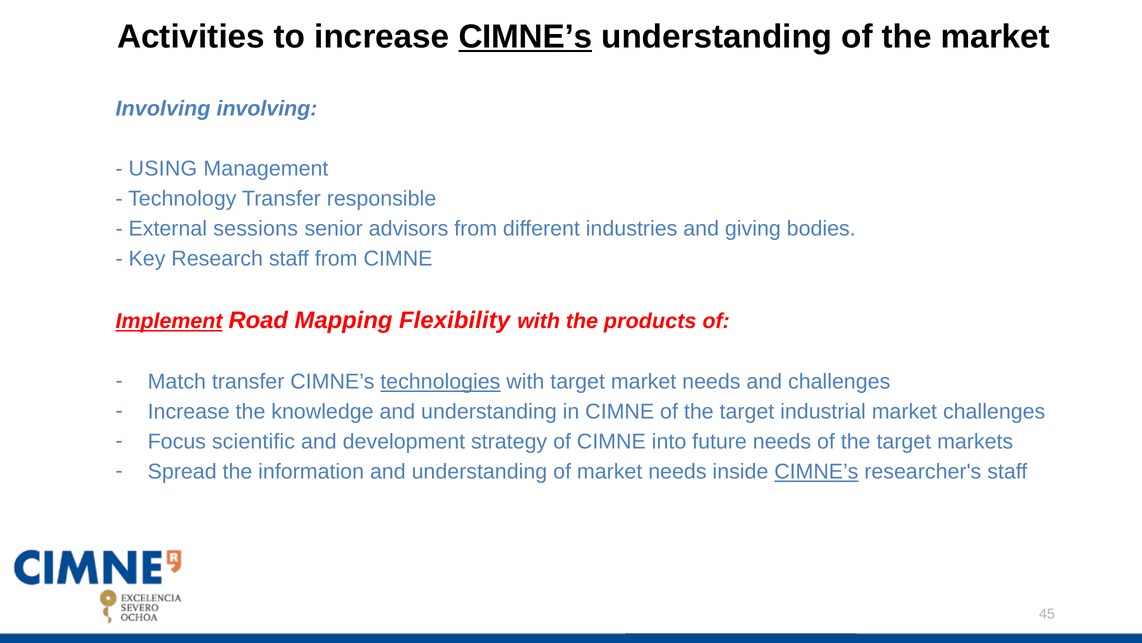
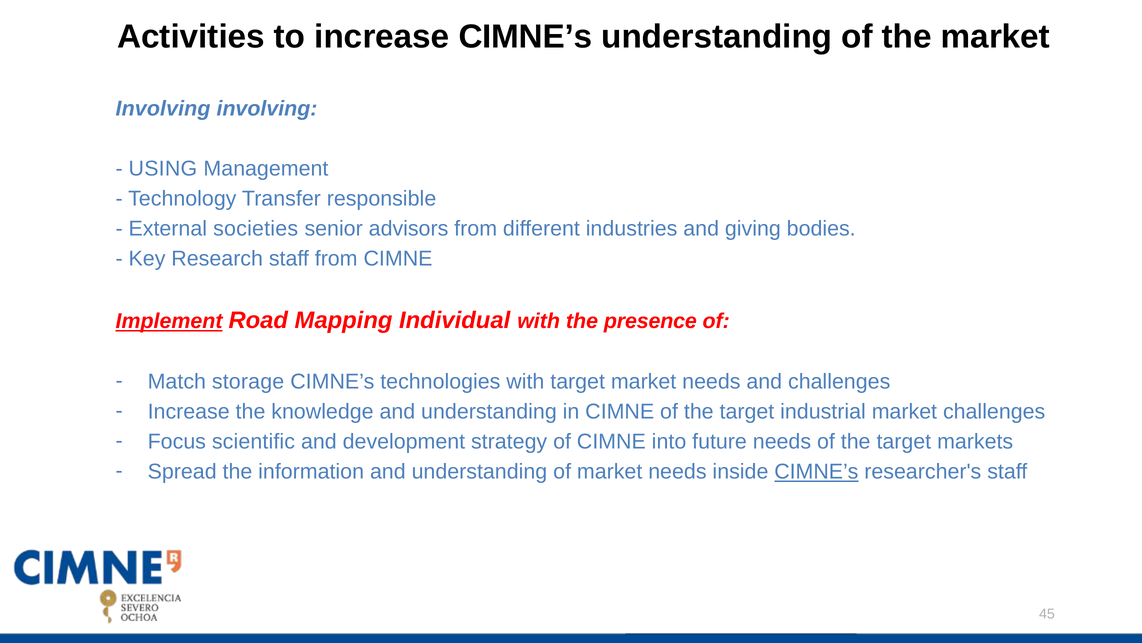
CIMNE’s at (525, 37) underline: present -> none
sessions: sessions -> societies
Flexibility: Flexibility -> Individual
products: products -> presence
Match transfer: transfer -> storage
technologies underline: present -> none
